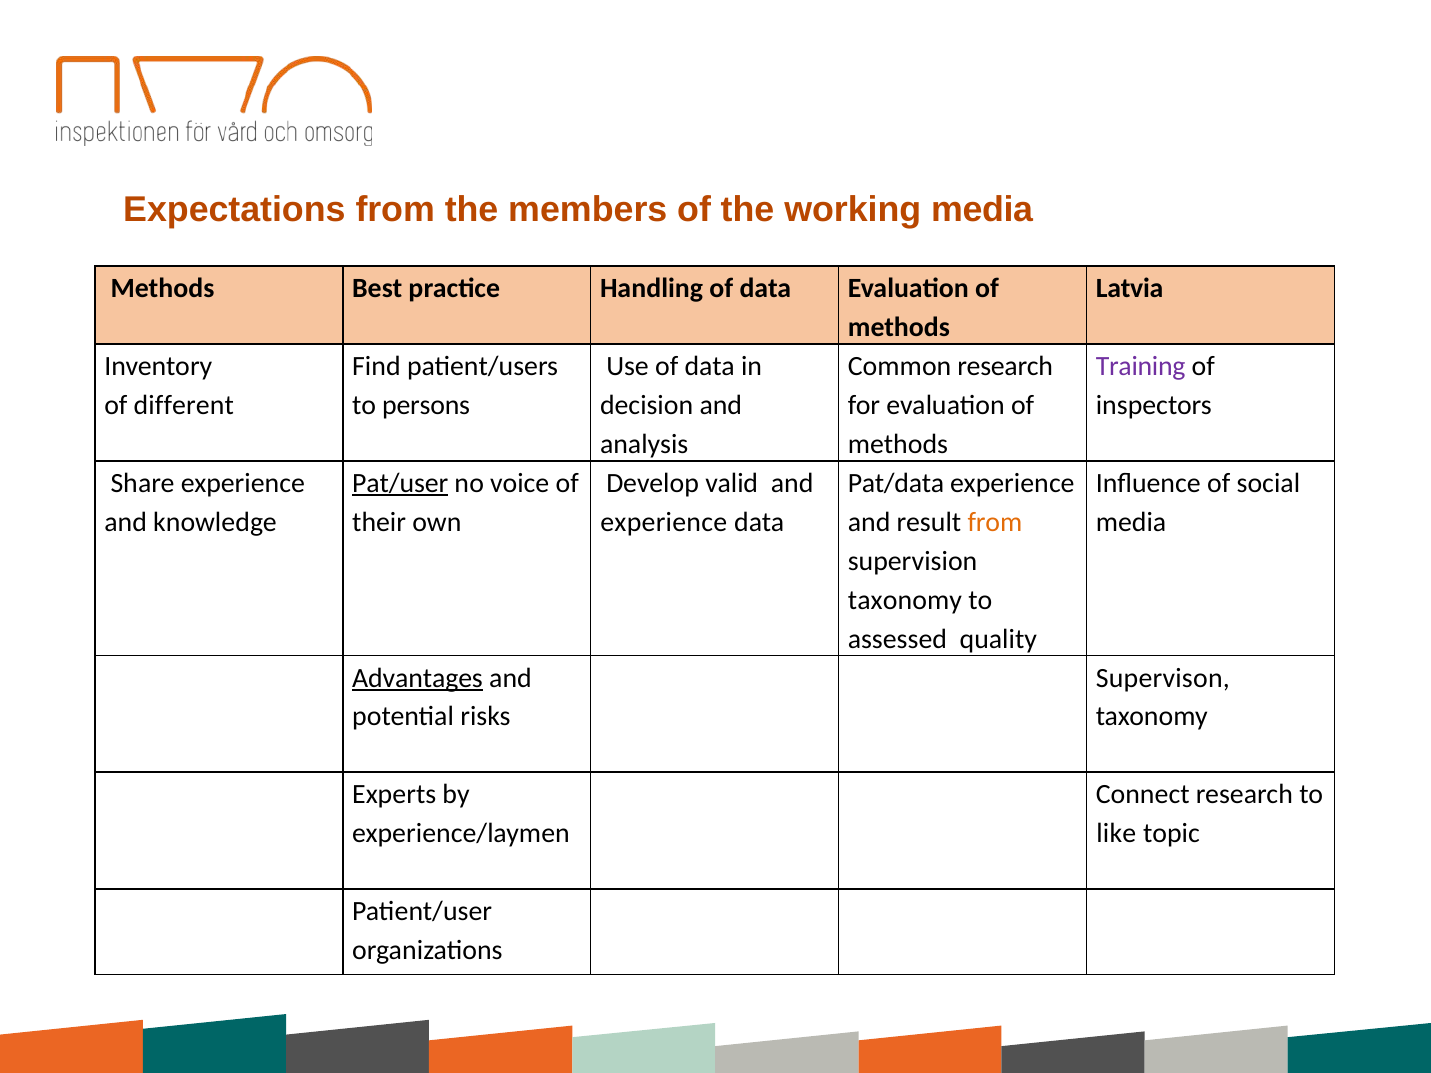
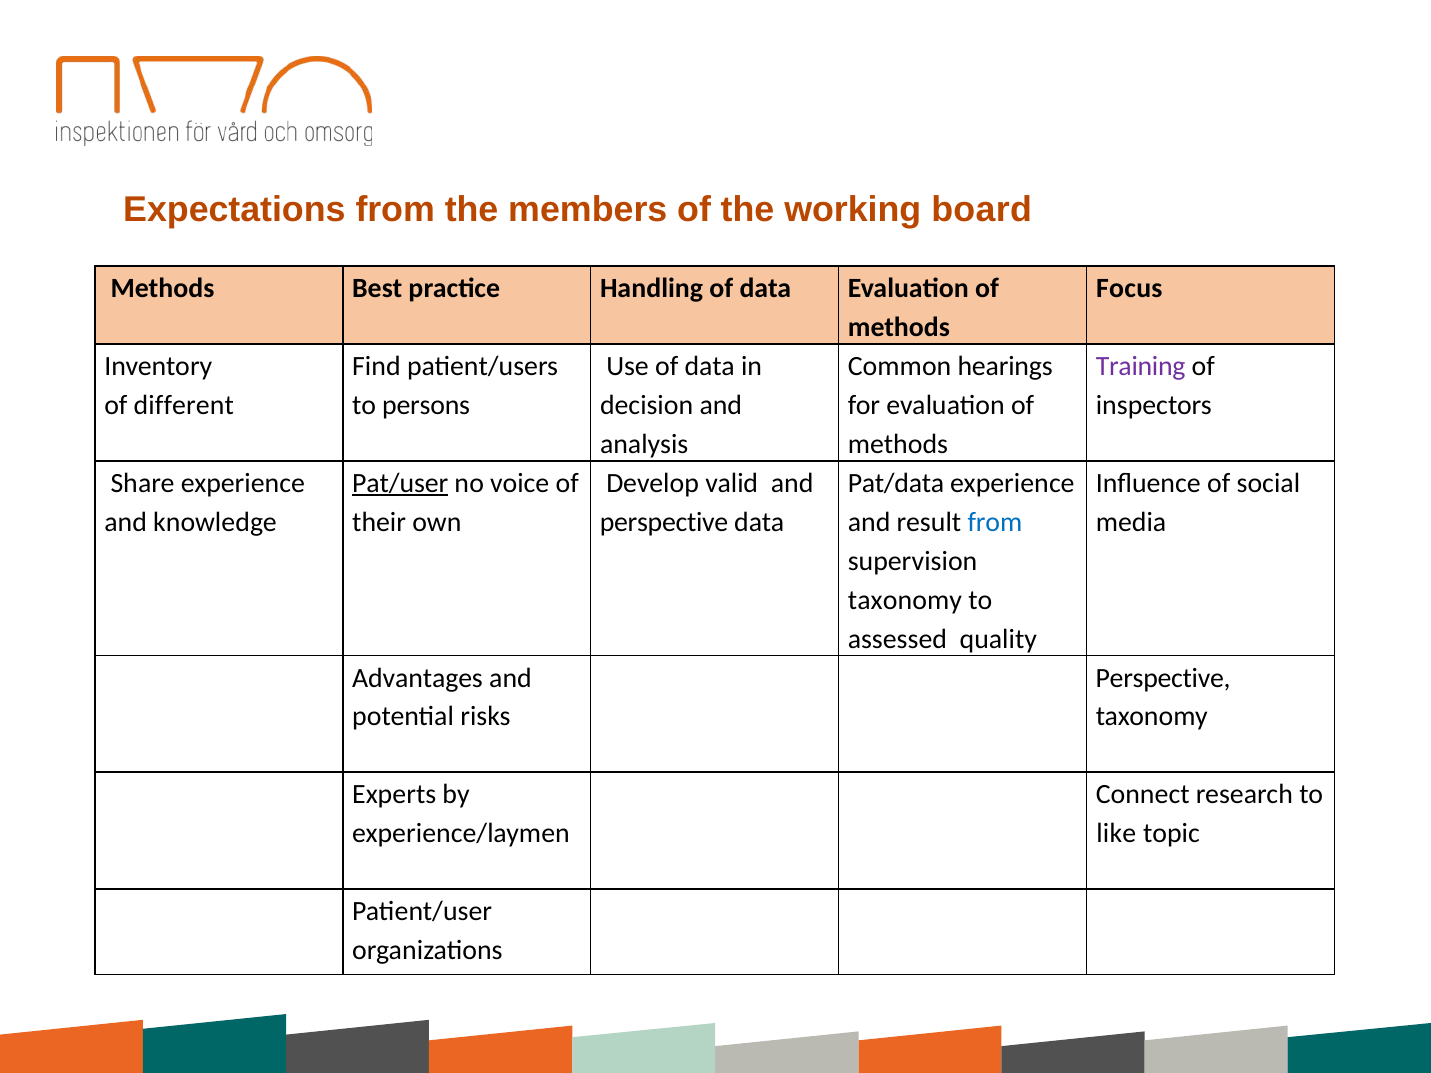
working media: media -> board
Latvia: Latvia -> Focus
Common research: research -> hearings
experience at (664, 522): experience -> perspective
from at (995, 522) colour: orange -> blue
Advantages underline: present -> none
Supervison at (1163, 678): Supervison -> Perspective
